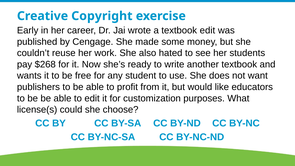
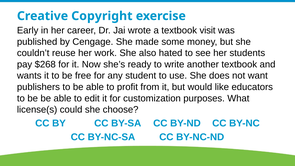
textbook edit: edit -> visit
